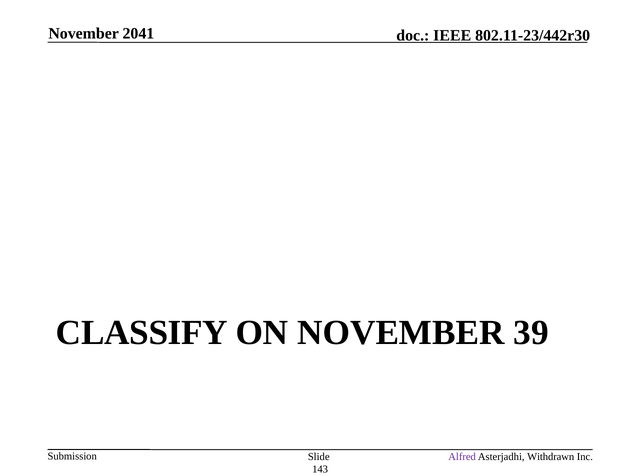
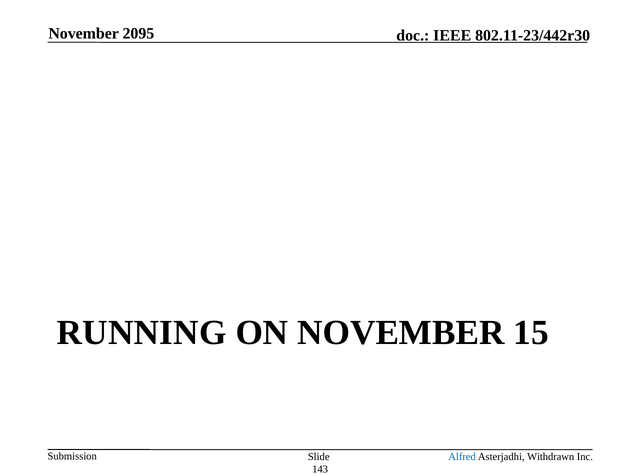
2041: 2041 -> 2095
CLASSIFY: CLASSIFY -> RUNNING
39: 39 -> 15
Alfred colour: purple -> blue
